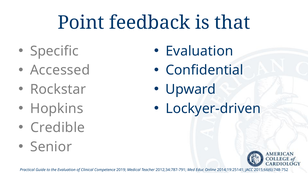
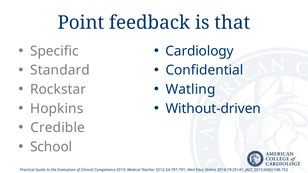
Evaluation at (199, 51): Evaluation -> Cardiology
Accessed: Accessed -> Standard
Upward: Upward -> Watling
Lockyer-driven: Lockyer-driven -> Without-driven
Senior: Senior -> School
